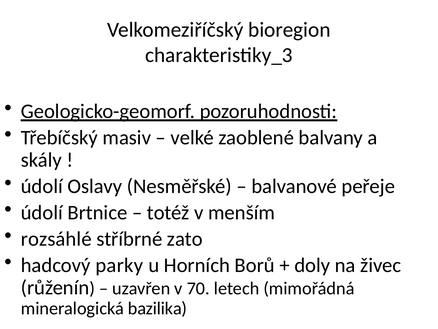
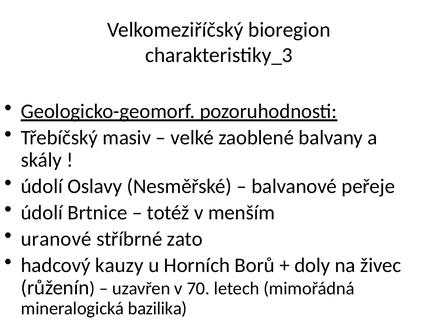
rozsáhlé: rozsáhlé -> uranové
parky: parky -> kauzy
